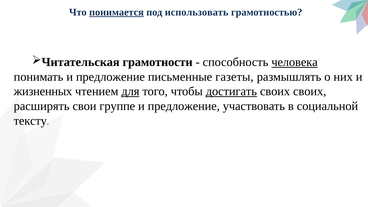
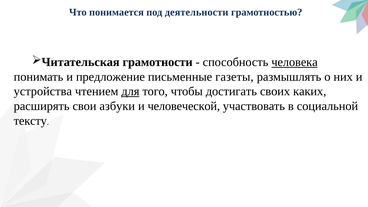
понимается underline: present -> none
использовать: использовать -> деятельности
жизненных: жизненных -> устройства
достигать underline: present -> none
своих своих: своих -> каких
группе: группе -> азбуки
предложение at (184, 106): предложение -> человеческой
